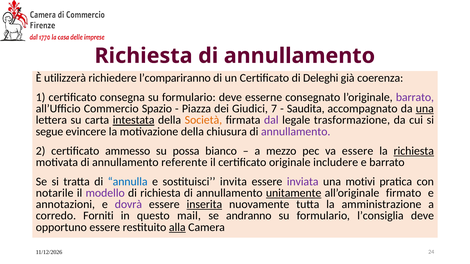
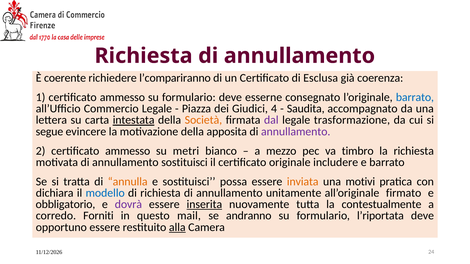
utilizzerà: utilizzerà -> coerente
Deleghi: Deleghi -> Esclusa
1 certificato consegna: consegna -> ammesso
barrato at (415, 97) colour: purple -> blue
Commercio Spazio: Spazio -> Legale
7: 7 -> 4
una at (425, 109) underline: present -> none
chiusura: chiusura -> apposita
possa: possa -> metri
va essere: essere -> timbro
richiesta at (414, 151) underline: present -> none
annullamento referente: referente -> sostituisci
annulla colour: blue -> orange
invita: invita -> possa
inviata colour: purple -> orange
notarile: notarile -> dichiara
modello colour: purple -> blue
unitamente underline: present -> none
annotazioni: annotazioni -> obbligatorio
amministrazione: amministrazione -> contestualmente
l’consiglia: l’consiglia -> l’riportata
